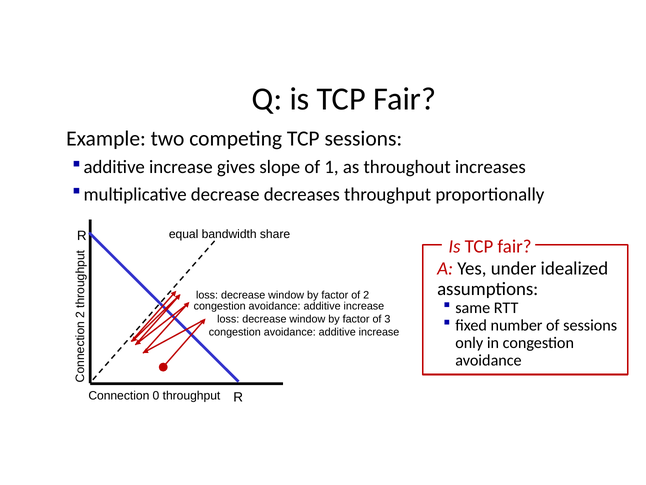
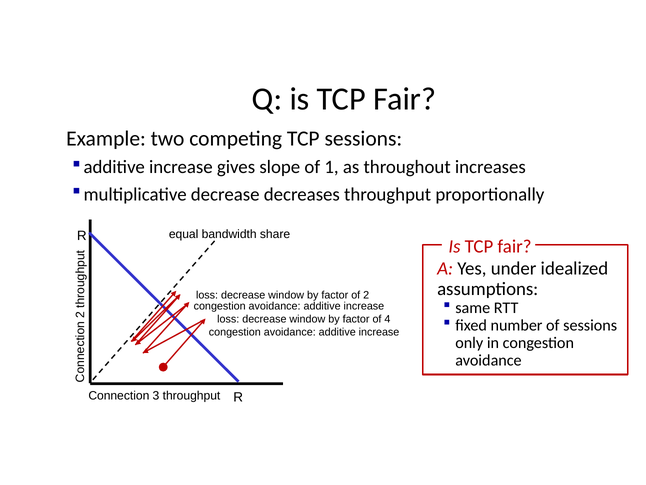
3: 3 -> 4
0: 0 -> 3
